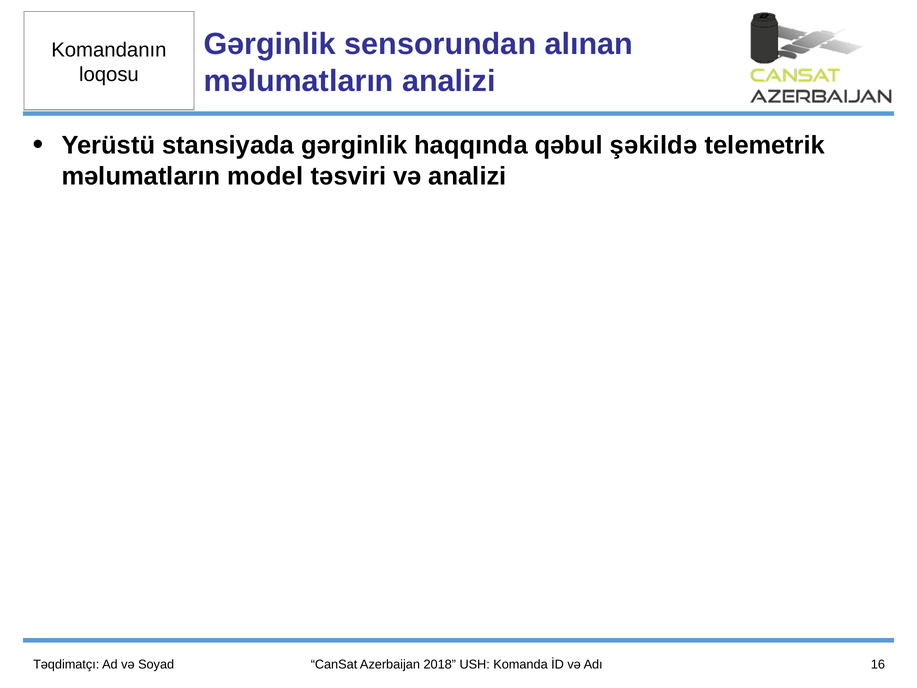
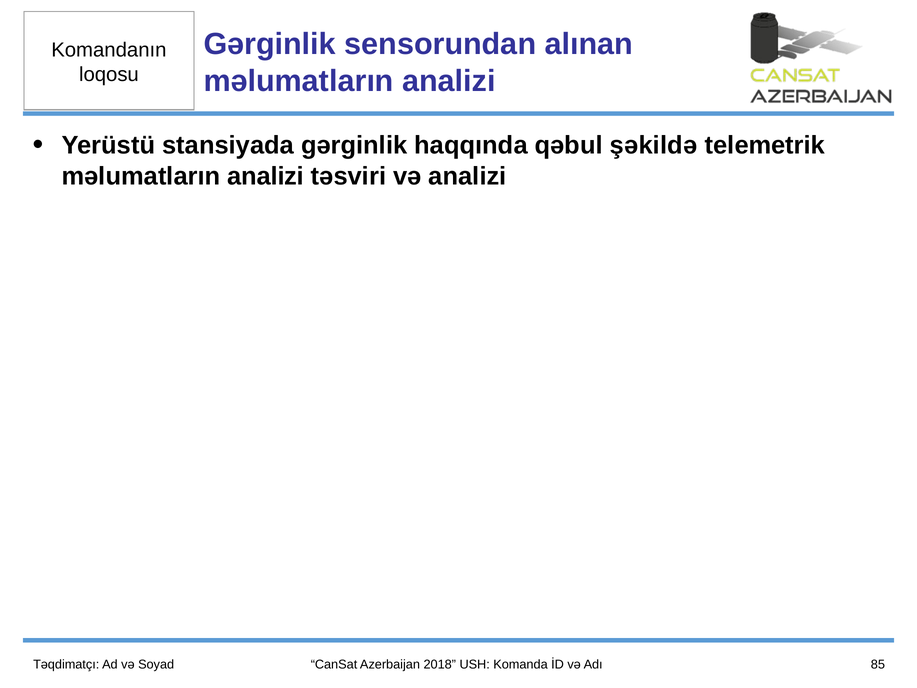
model at (265, 176): model -> analizi
16: 16 -> 85
